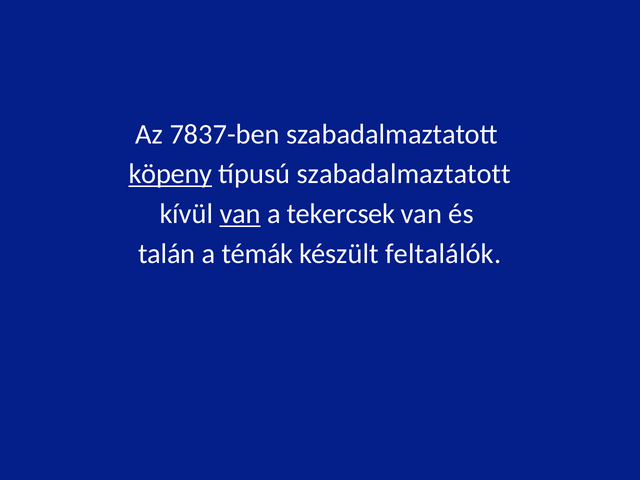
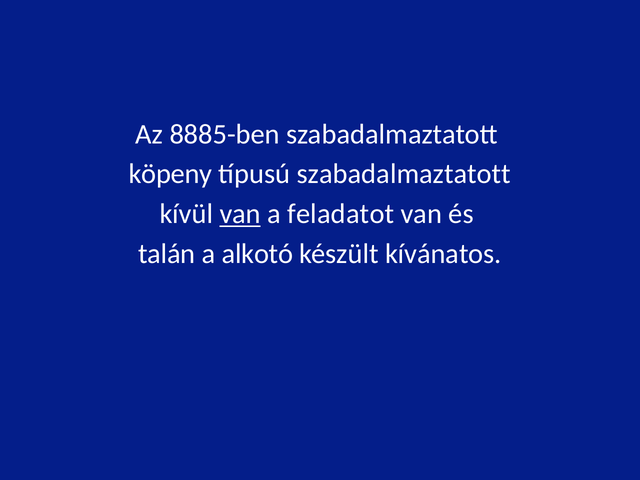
7837-ben: 7837-ben -> 8885-ben
köpeny underline: present -> none
tekercsek: tekercsek -> feladatot
témák: témák -> alkotó
feltalálók: feltalálók -> kívánatos
